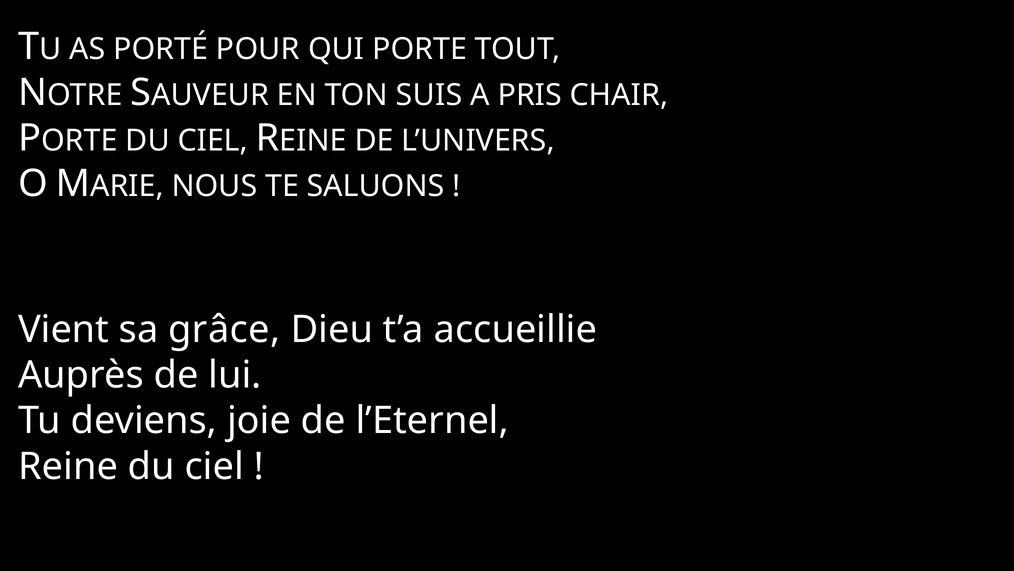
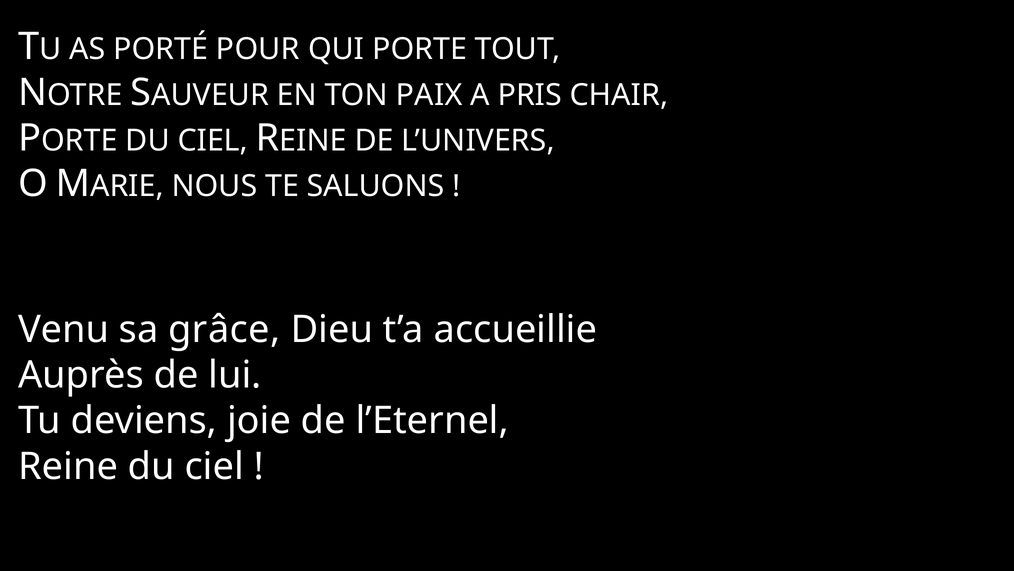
SUIS: SUIS -> PAIX
Vient: Vient -> Venu
